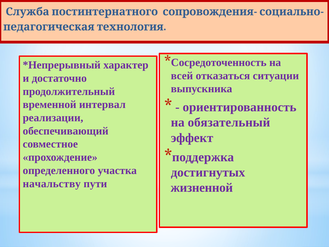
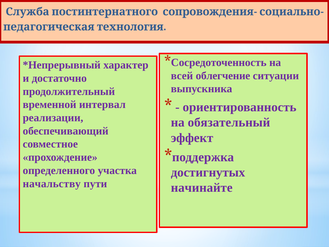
отказаться: отказаться -> облегчение
жизненной: жизненной -> начинайте
